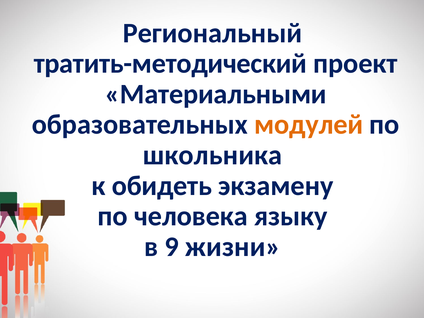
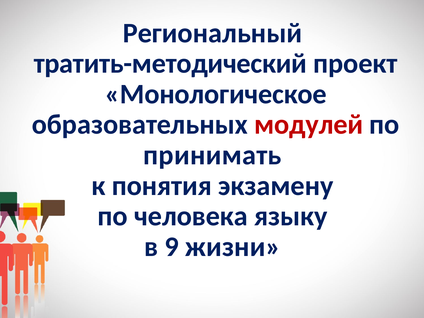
Материальными: Материальными -> Монологическое
модулей colour: orange -> red
школьника: школьника -> принимать
обидеть: обидеть -> понятия
